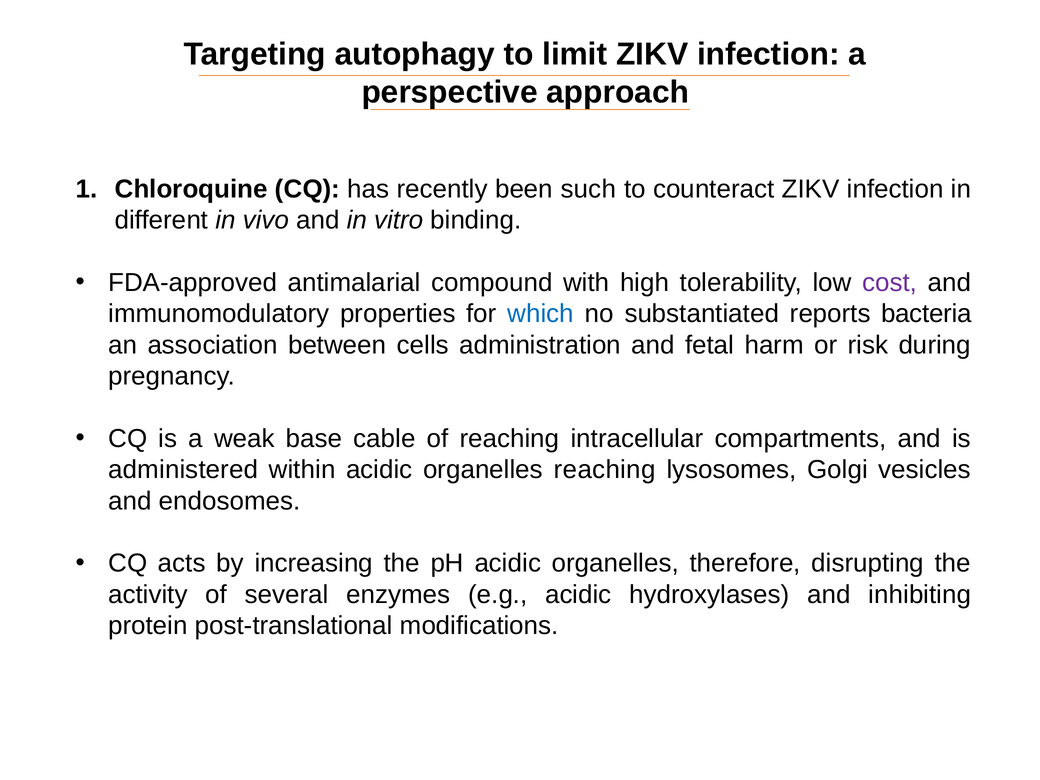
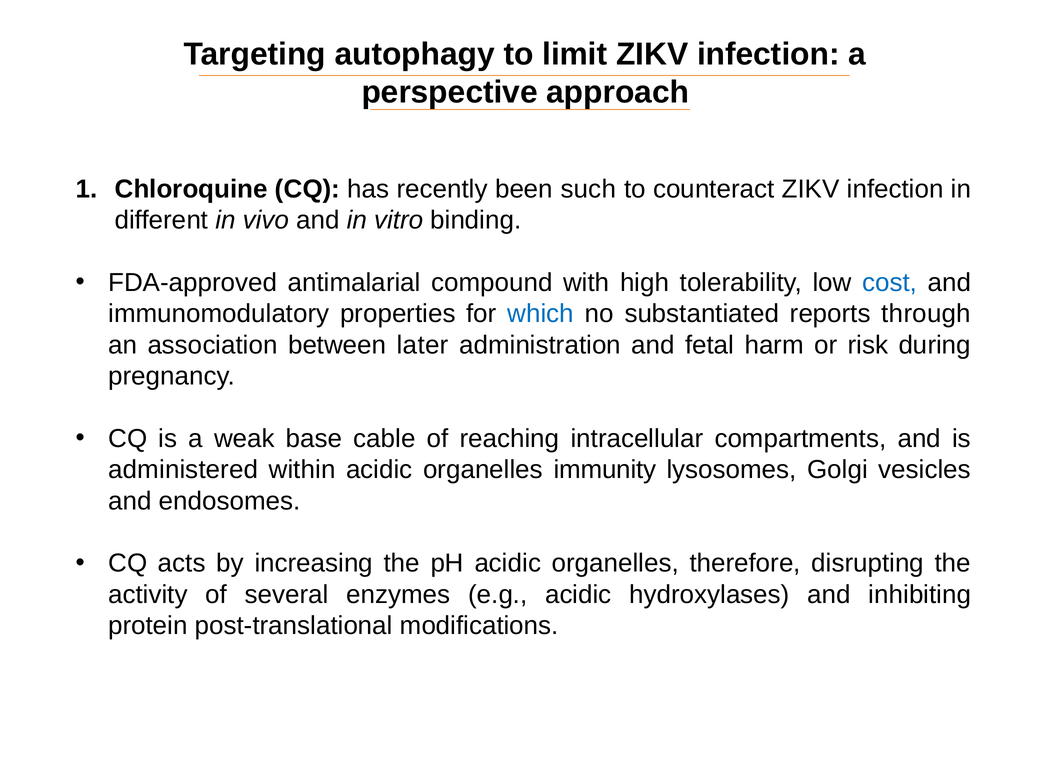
cost colour: purple -> blue
bacteria: bacteria -> through
cells: cells -> later
organelles reaching: reaching -> immunity
